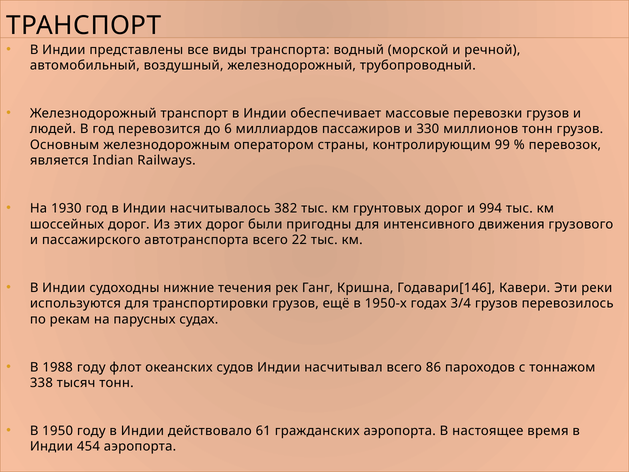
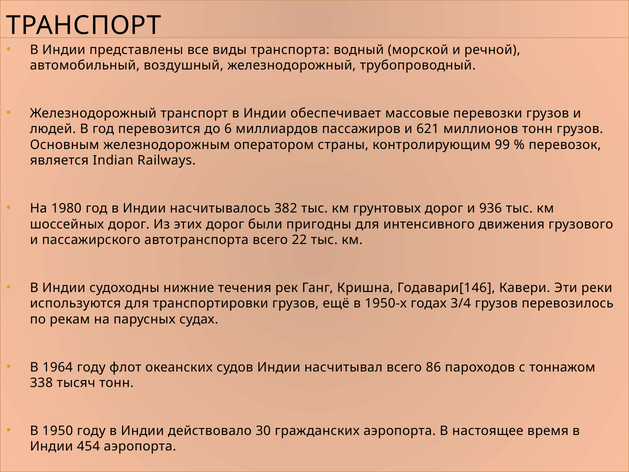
330: 330 -> 621
1930: 1930 -> 1980
994: 994 -> 936
1988: 1988 -> 1964
61: 61 -> 30
